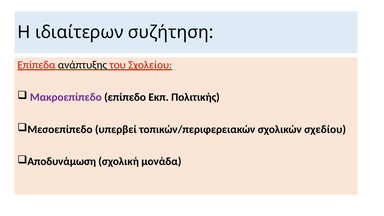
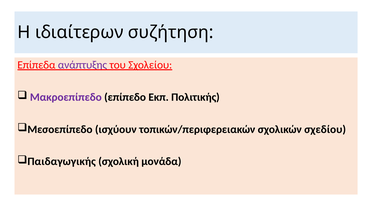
ανάπτυξης colour: black -> purple
υπερβεί: υπερβεί -> ισχύουν
Αποδυνάμωση: Αποδυνάμωση -> Παιδαγωγικής
